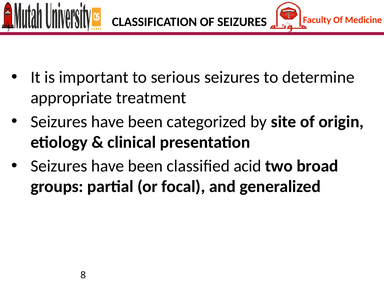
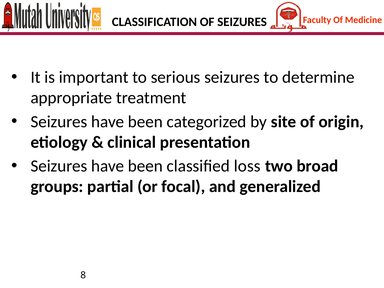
acid: acid -> loss
